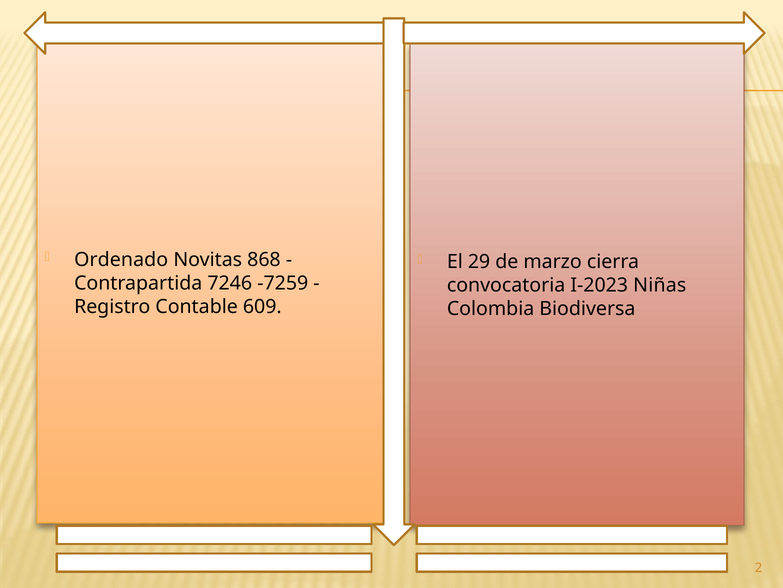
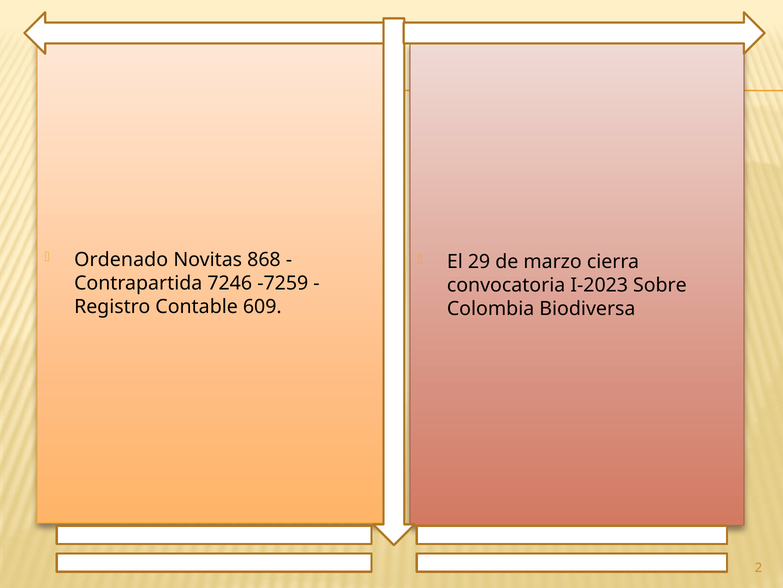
Niñas: Niñas -> Sobre
